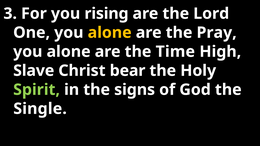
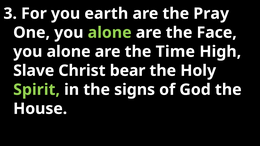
rising: rising -> earth
Lord: Lord -> Pray
alone at (110, 33) colour: yellow -> light green
Pray: Pray -> Face
Single: Single -> House
